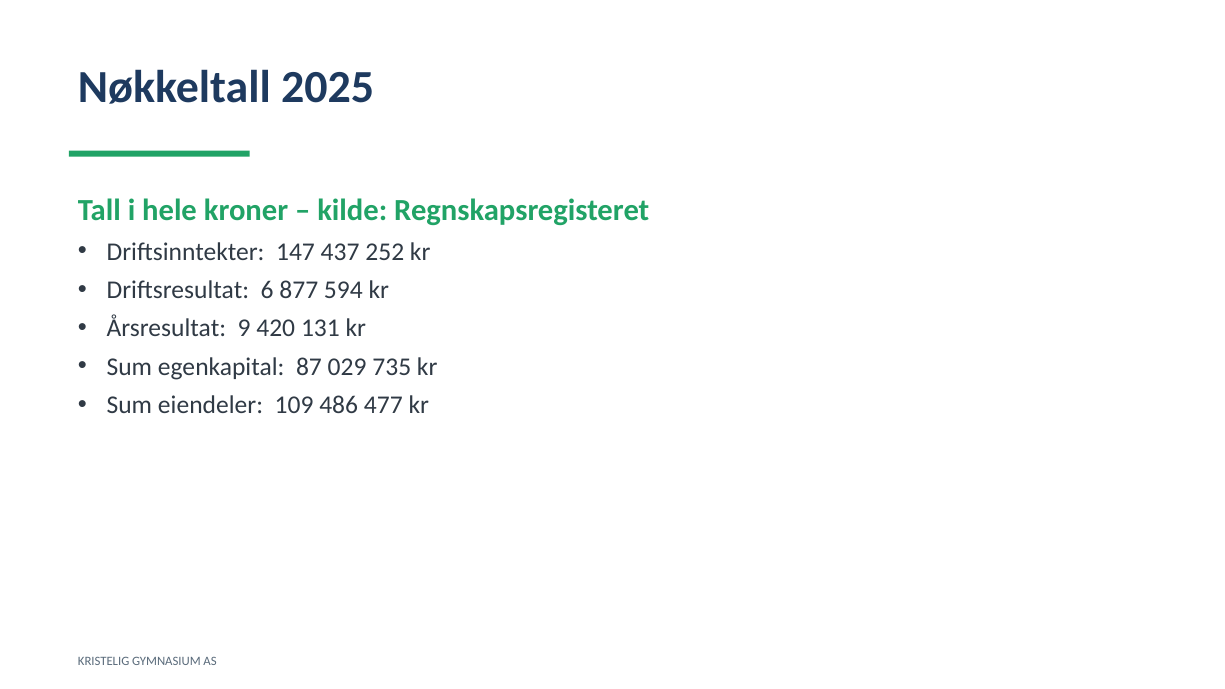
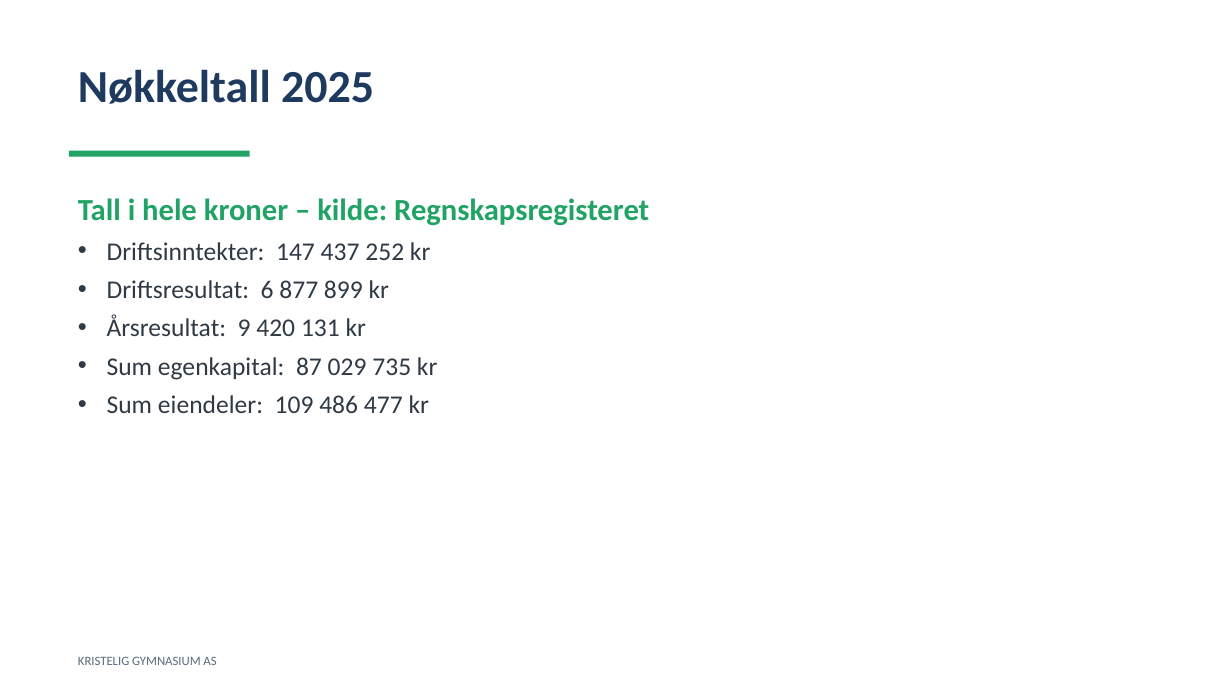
594: 594 -> 899
